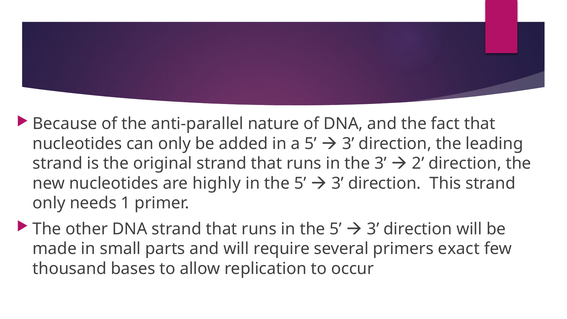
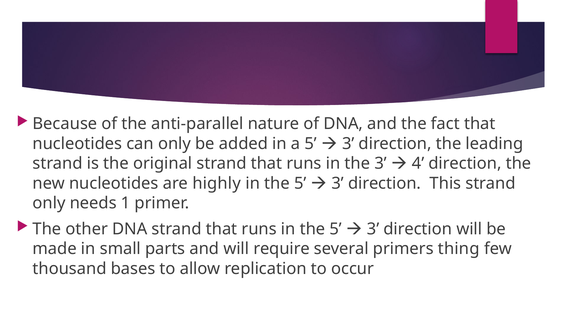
2: 2 -> 4
exact: exact -> thing
